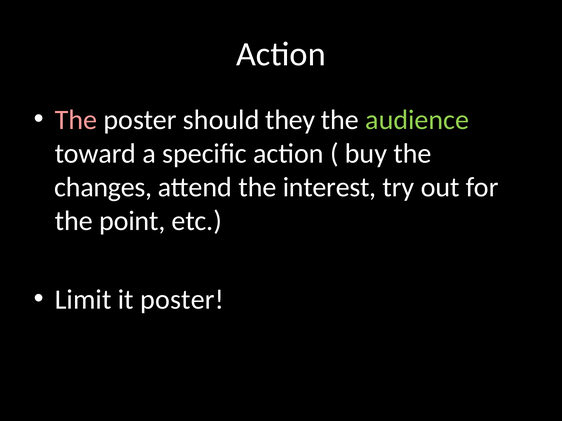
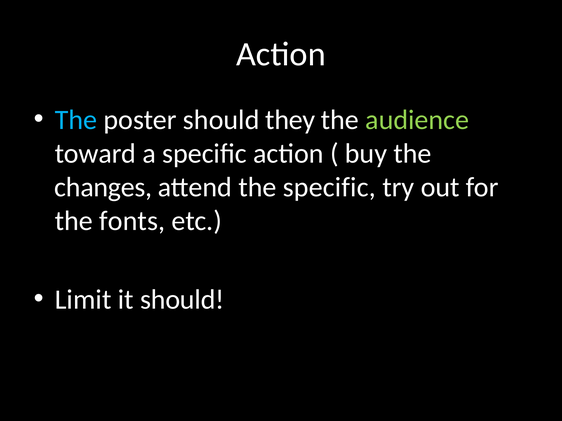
The at (76, 120) colour: pink -> light blue
the interest: interest -> specific
point: point -> fonts
it poster: poster -> should
